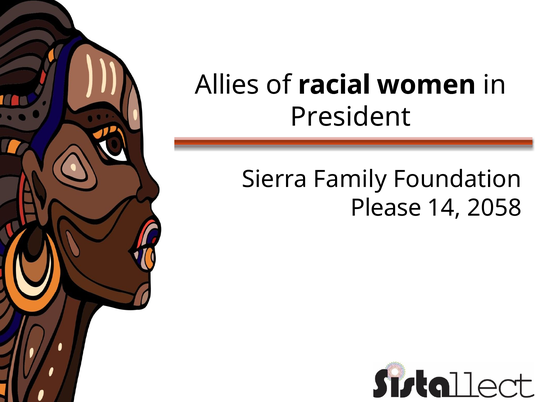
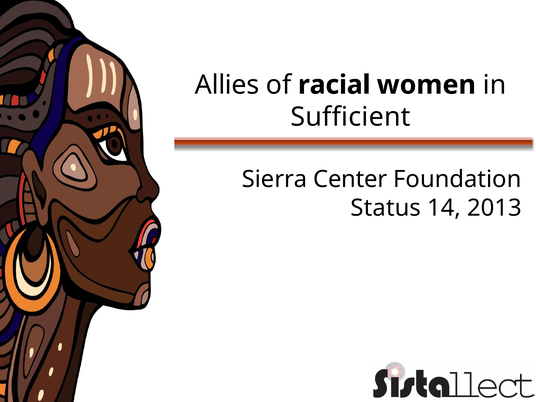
President: President -> Sufficient
Family: Family -> Center
Please: Please -> Status
2058: 2058 -> 2013
